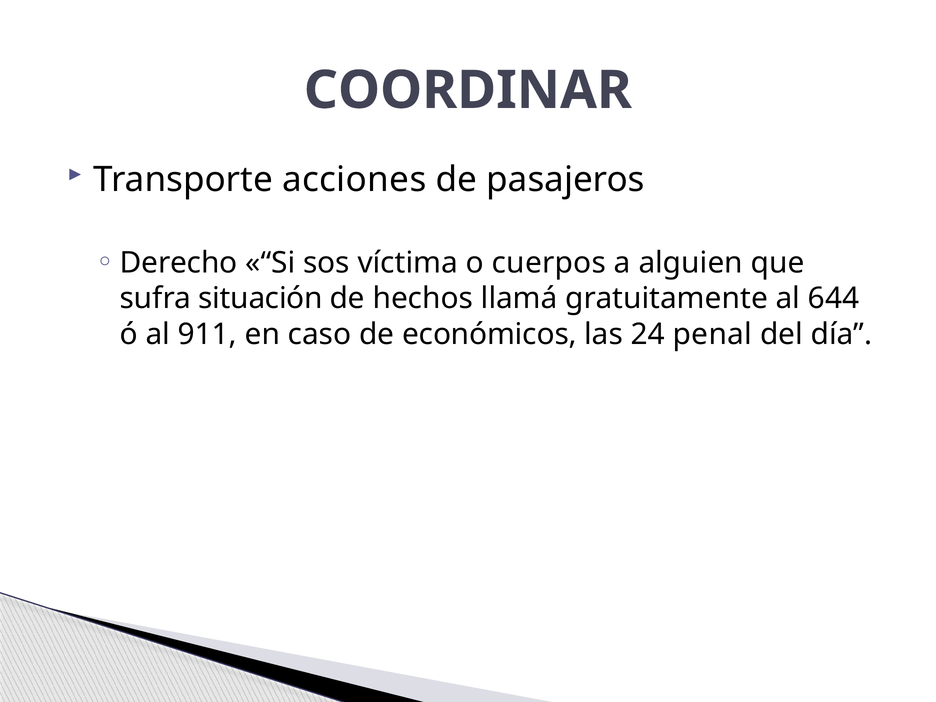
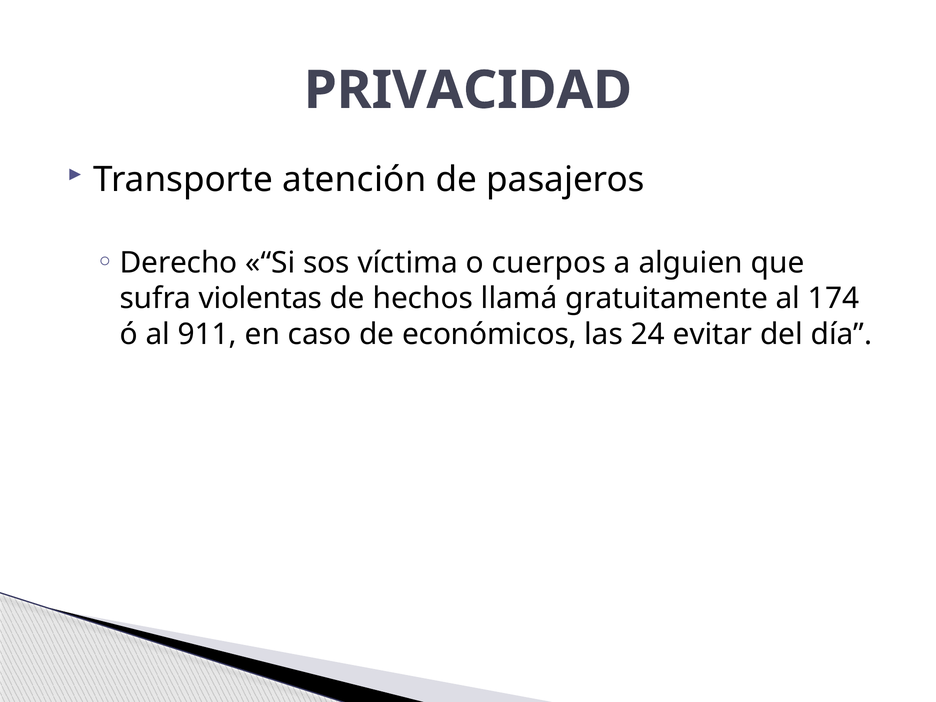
COORDINAR: COORDINAR -> PRIVACIDAD
acciones: acciones -> atención
situación: situación -> violentas
644: 644 -> 174
penal: penal -> evitar
